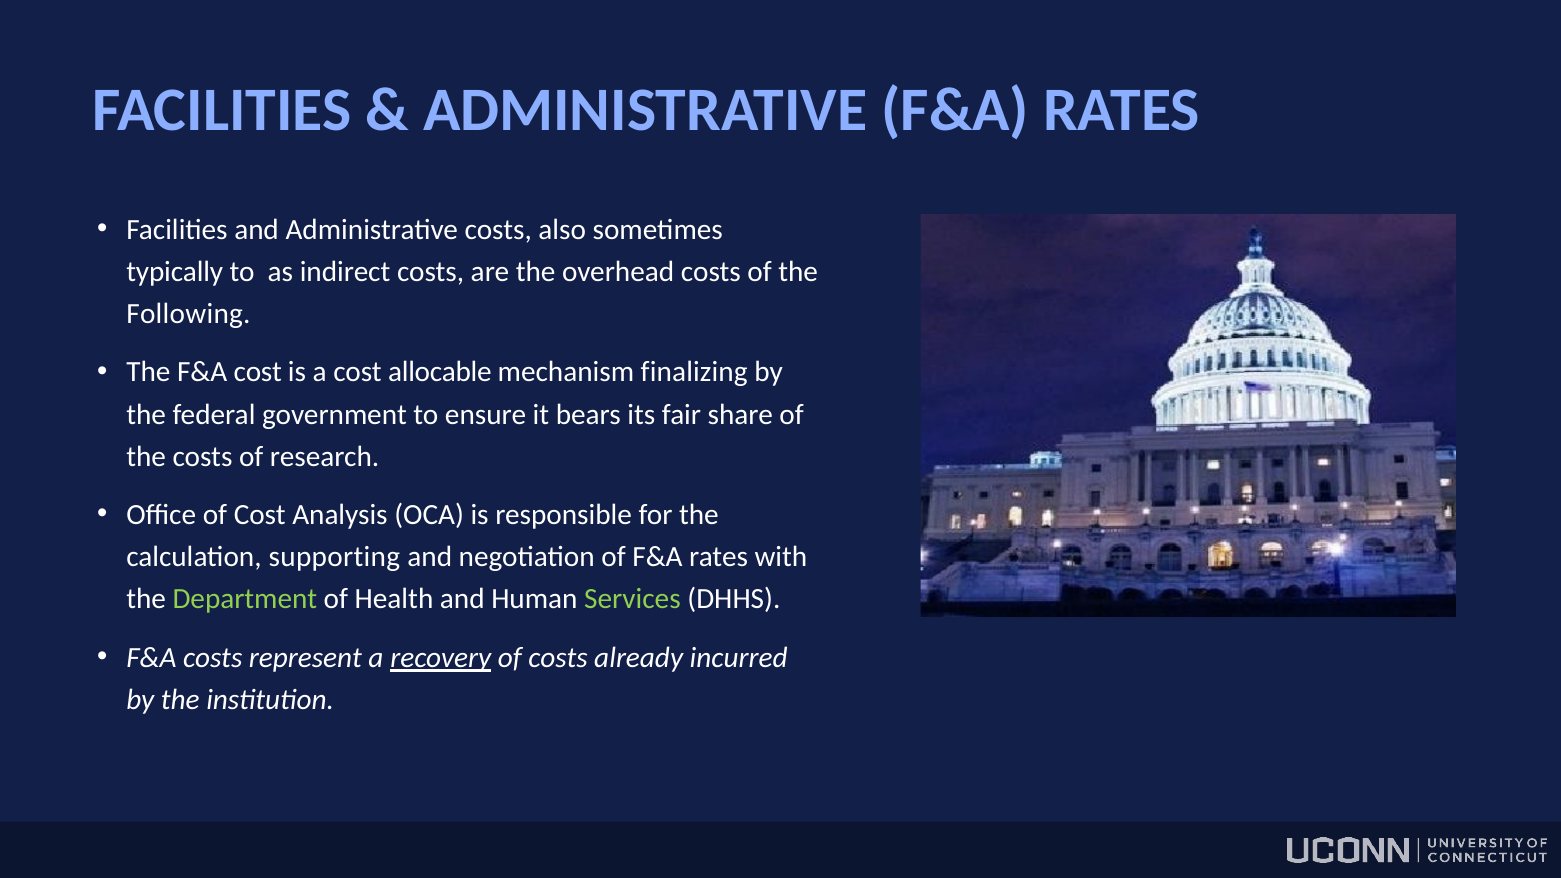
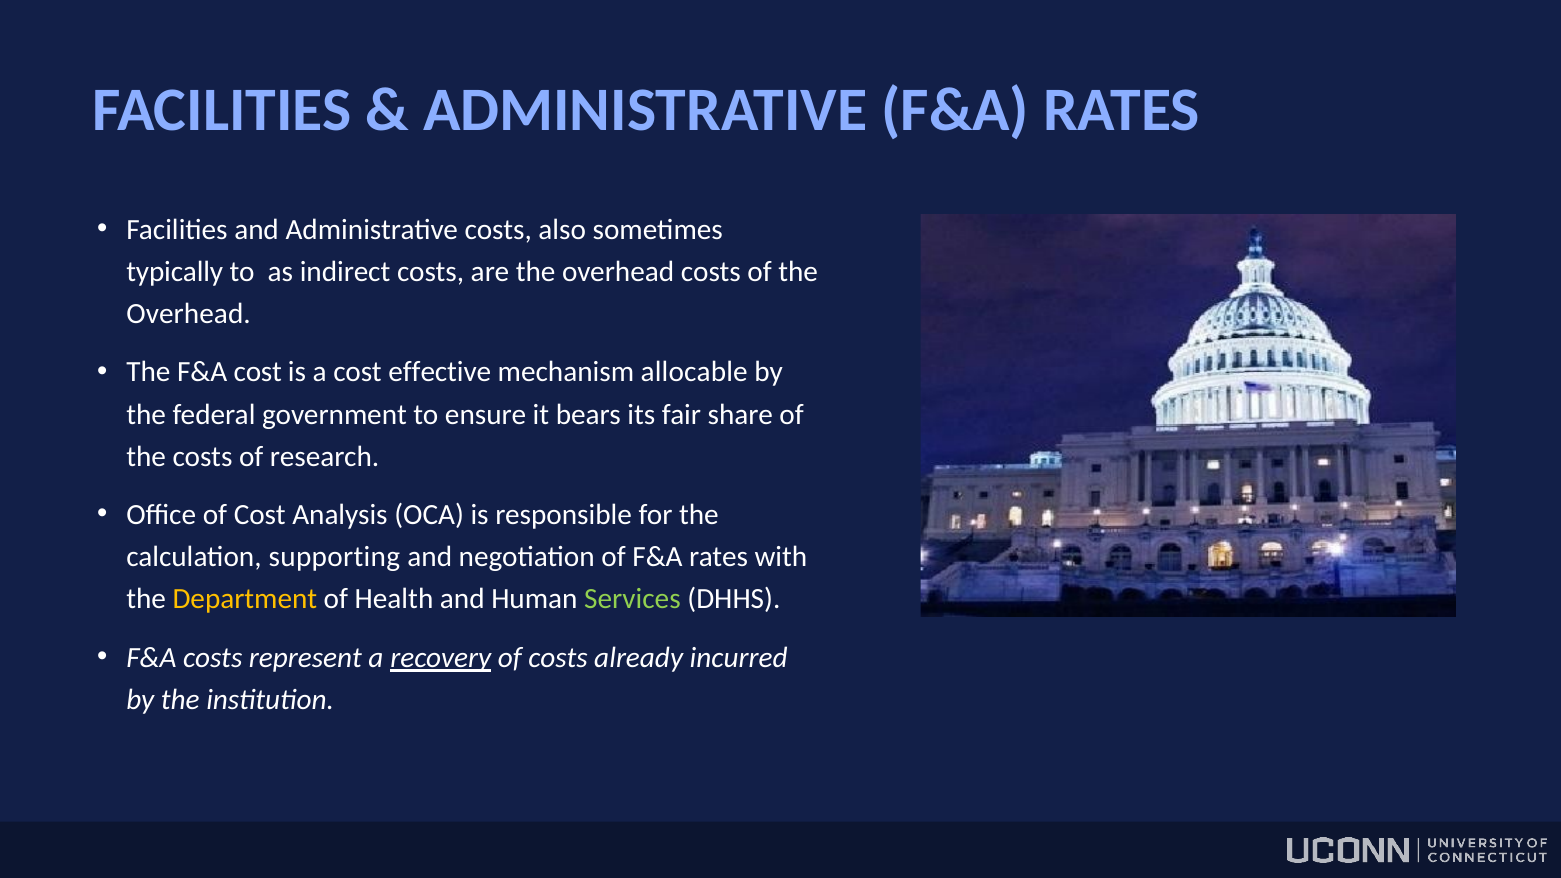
Following at (188, 314): Following -> Overhead
allocable: allocable -> effective
finalizing: finalizing -> allocable
Department colour: light green -> yellow
